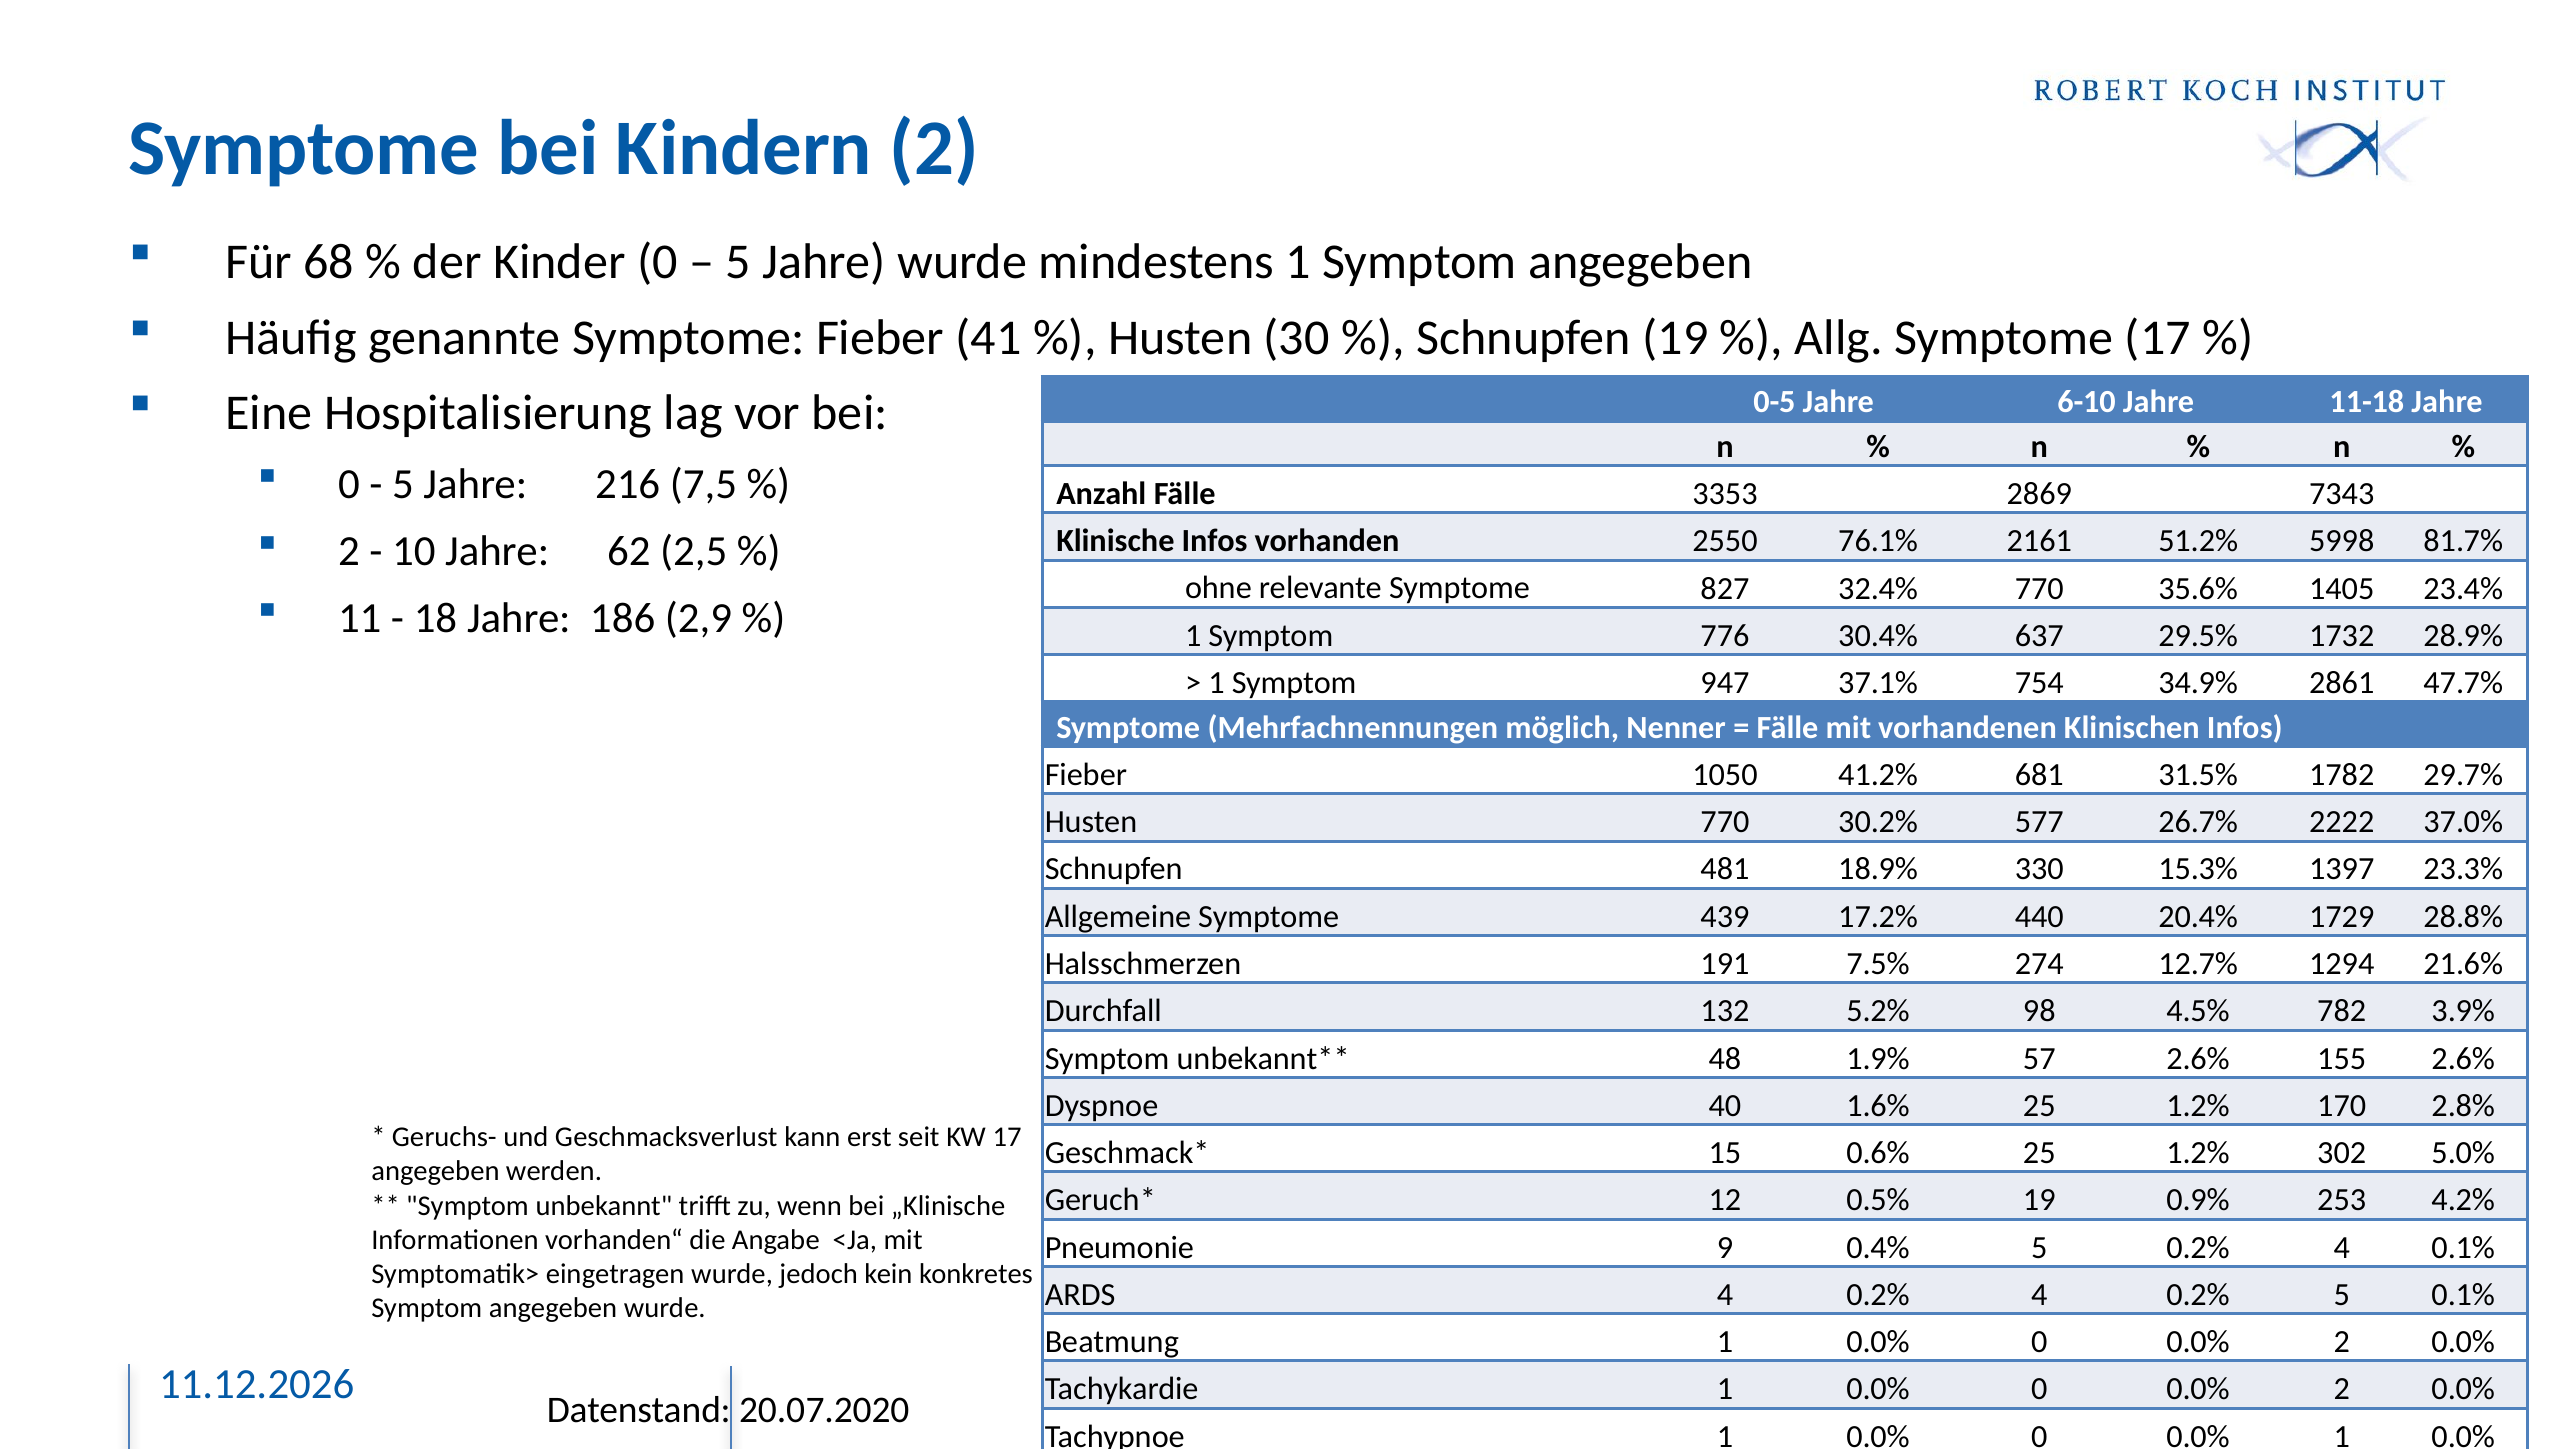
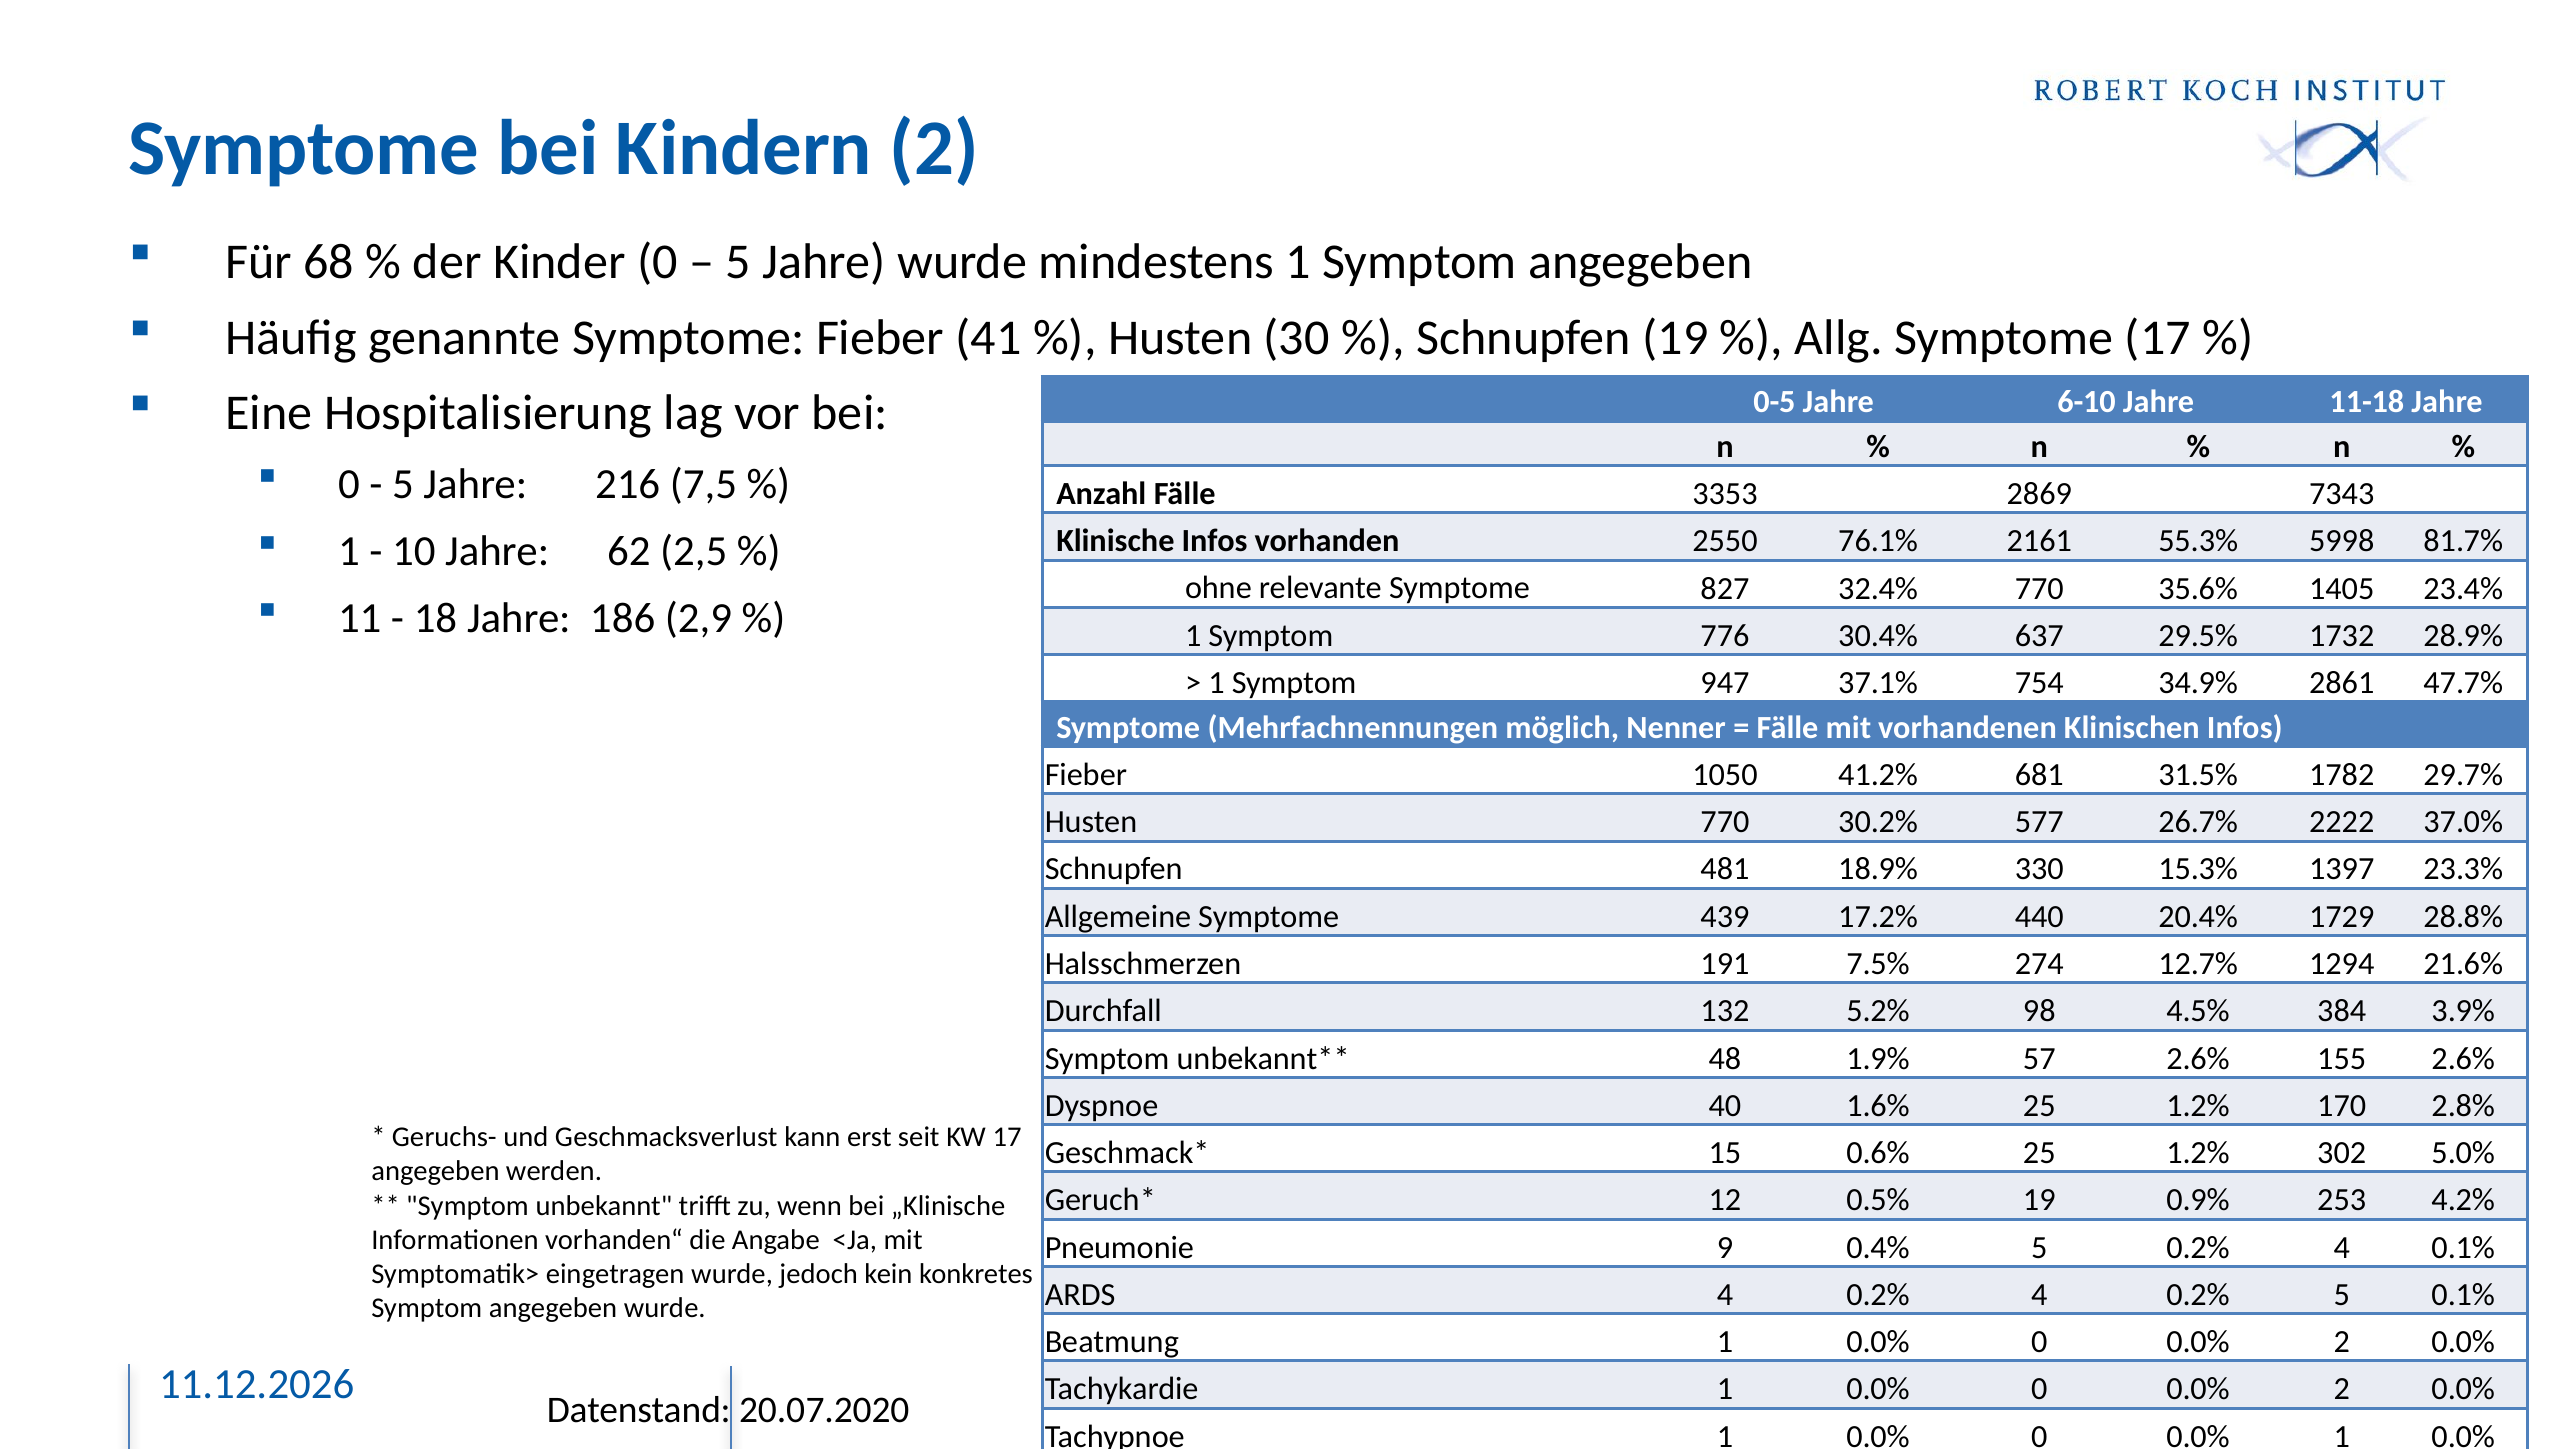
51.2%: 51.2% -> 55.3%
2 at (349, 551): 2 -> 1
782: 782 -> 384
